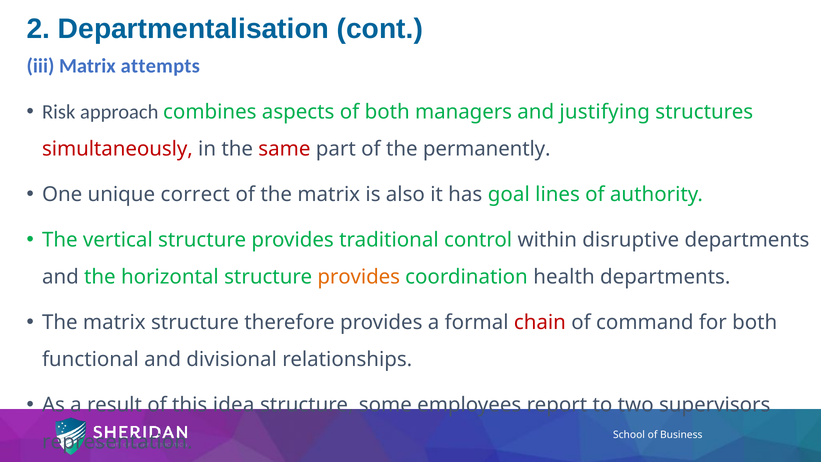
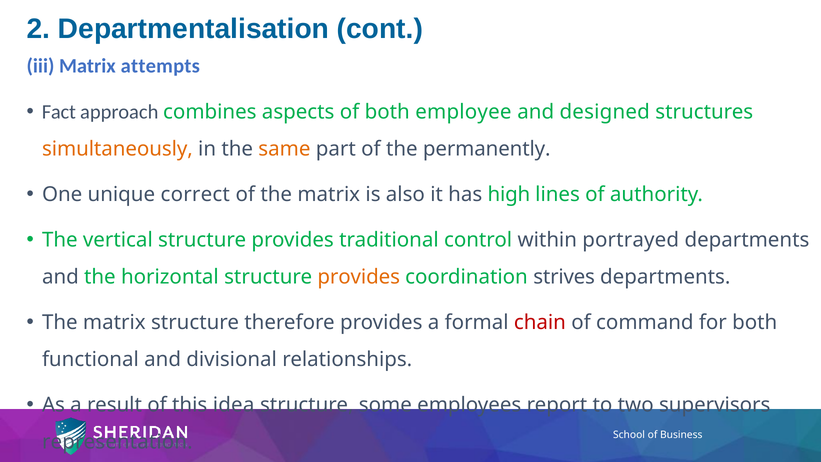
Risk: Risk -> Fact
managers: managers -> employee
justifying: justifying -> designed
simultaneously colour: red -> orange
same colour: red -> orange
goal: goal -> high
disruptive: disruptive -> portrayed
health: health -> strives
